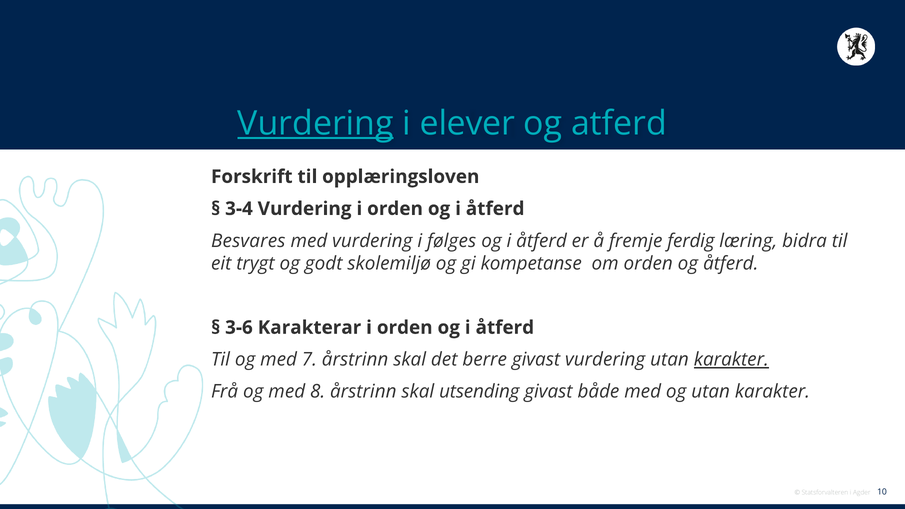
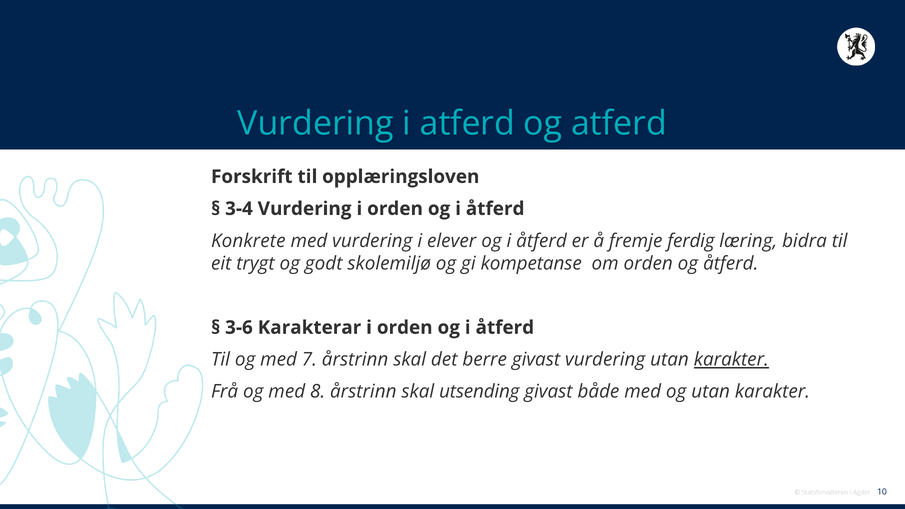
Vurdering at (316, 123) underline: present -> none
i elever: elever -> atferd
Besvares: Besvares -> Konkrete
følges: følges -> elever
